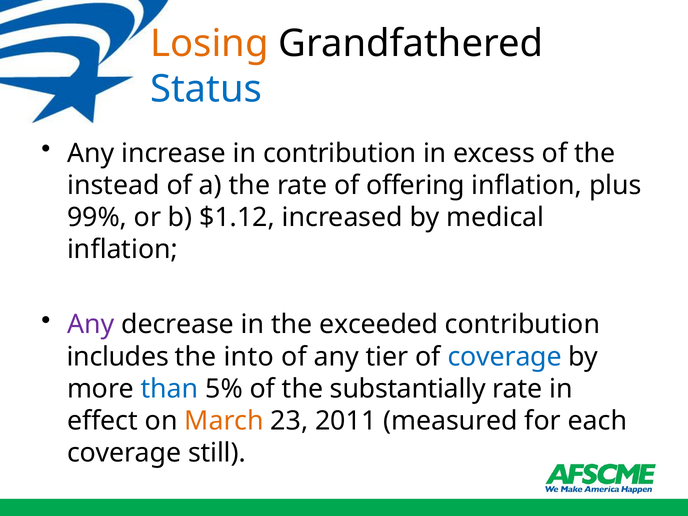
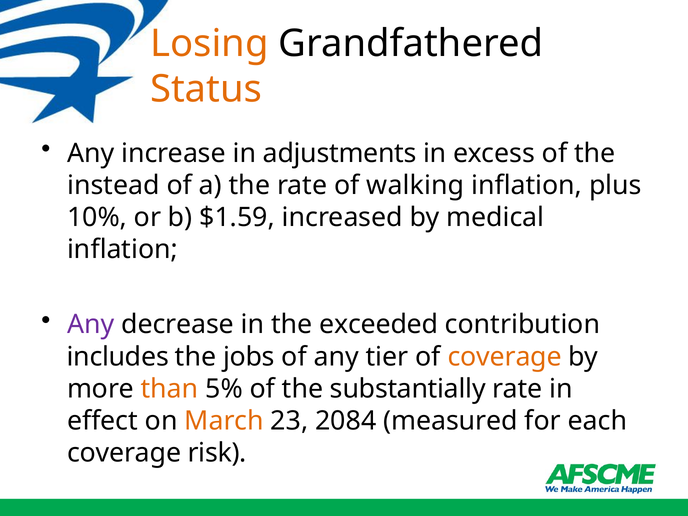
Status colour: blue -> orange
in contribution: contribution -> adjustments
offering: offering -> walking
99%: 99% -> 10%
$1.12: $1.12 -> $1.59
into: into -> jobs
coverage at (505, 357) colour: blue -> orange
than colour: blue -> orange
2011: 2011 -> 2084
still: still -> risk
